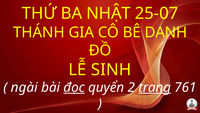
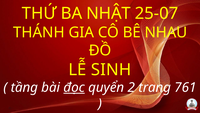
DANH: DANH -> NHAU
ngài: ngài -> tầng
trang underline: present -> none
